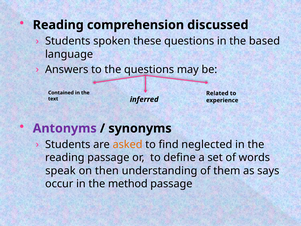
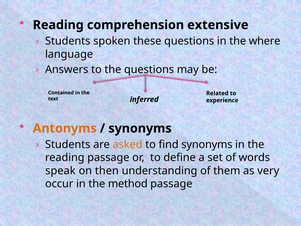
discussed: discussed -> extensive
based: based -> where
Antonyms colour: purple -> orange
find neglected: neglected -> synonyms
says: says -> very
